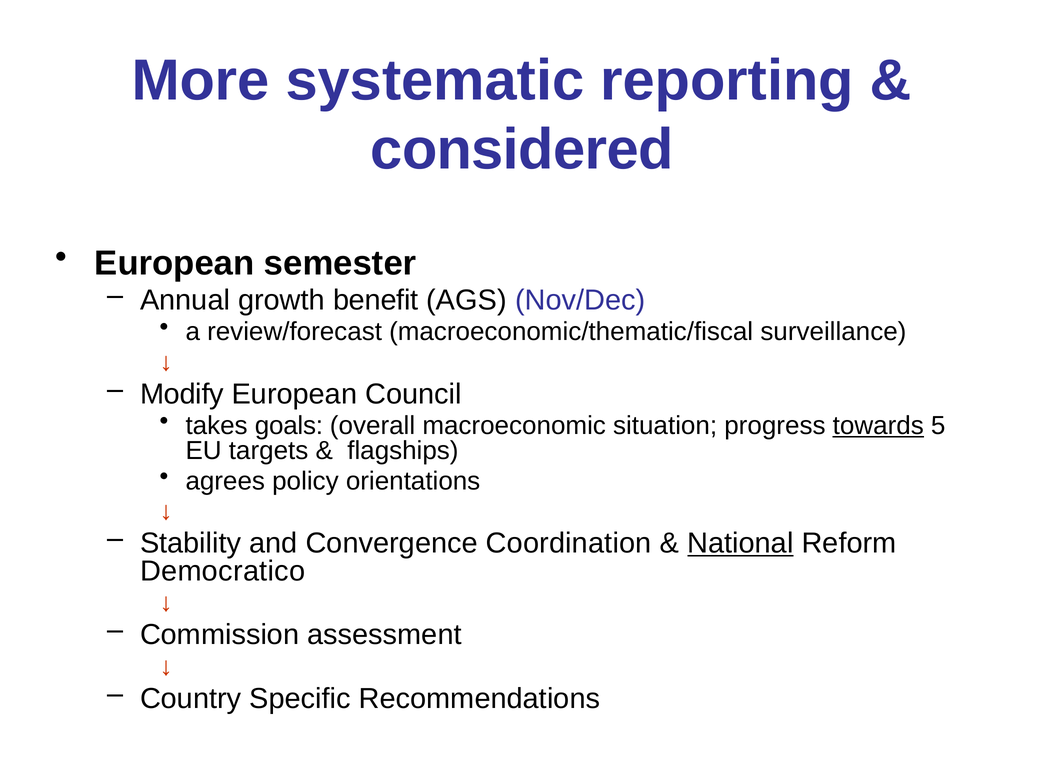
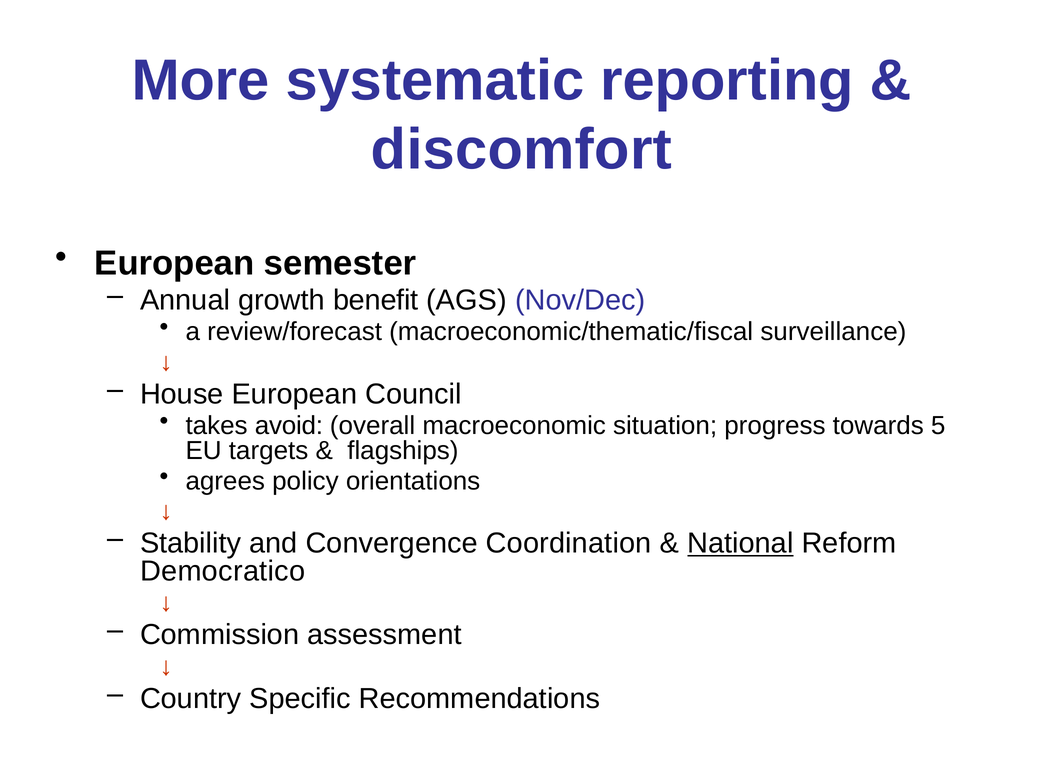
considered: considered -> discomfort
Modify: Modify -> House
goals: goals -> avoid
towards underline: present -> none
